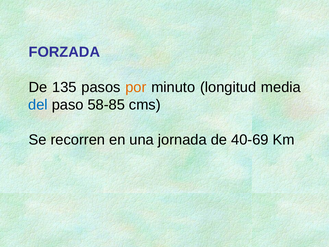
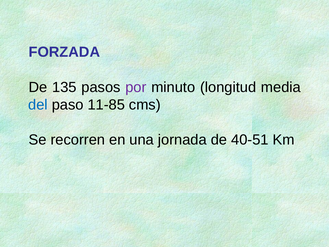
por colour: orange -> purple
58-85: 58-85 -> 11-85
40-69: 40-69 -> 40-51
